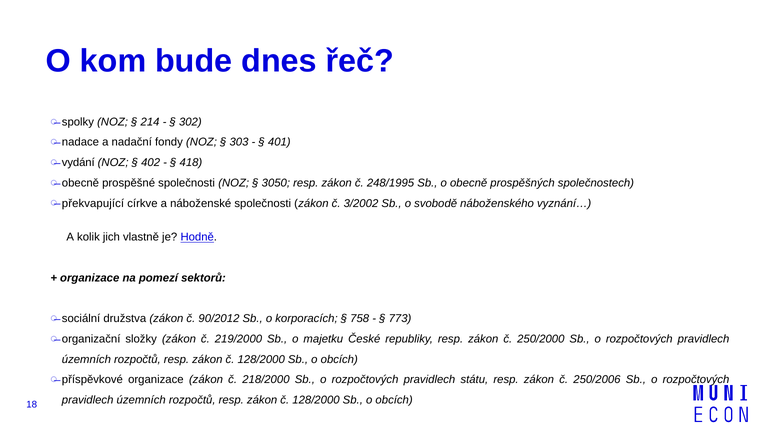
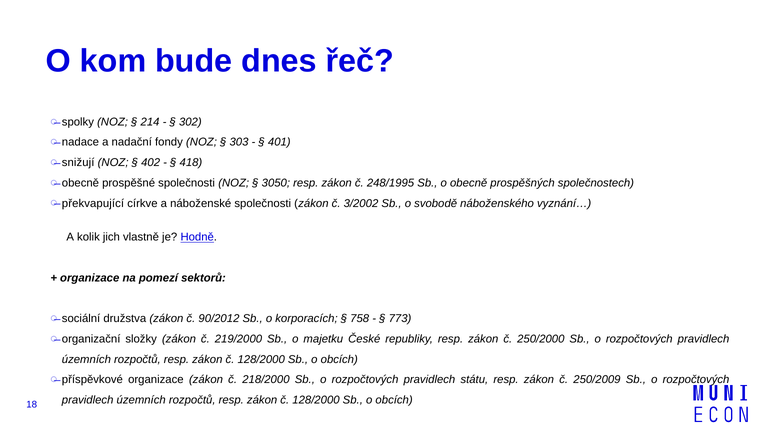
vydání: vydání -> snižují
250/2006: 250/2006 -> 250/2009
